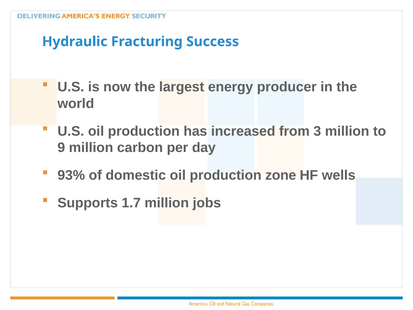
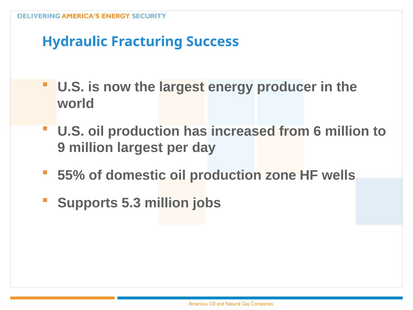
3: 3 -> 6
million carbon: carbon -> largest
93%: 93% -> 55%
1.7: 1.7 -> 5.3
